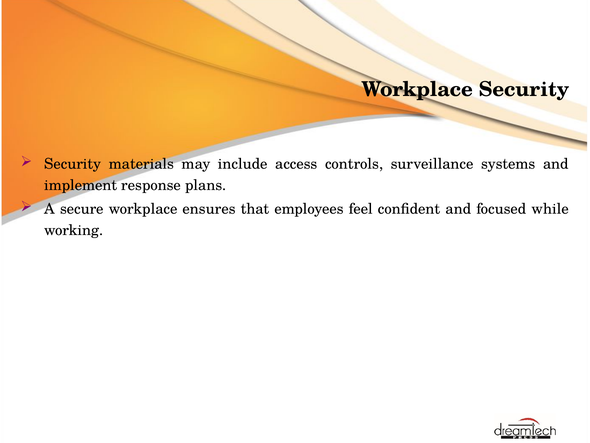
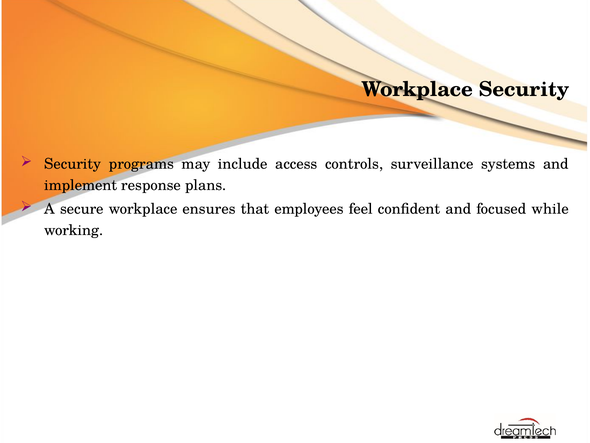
materials: materials -> programs
